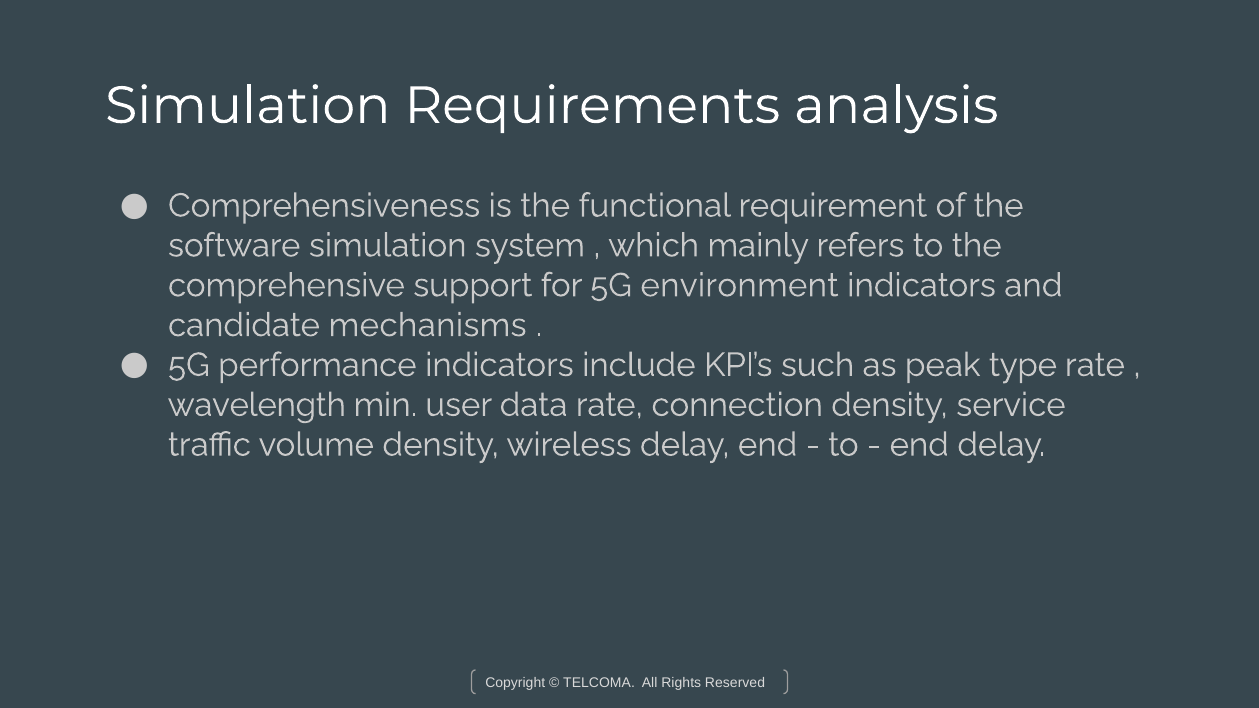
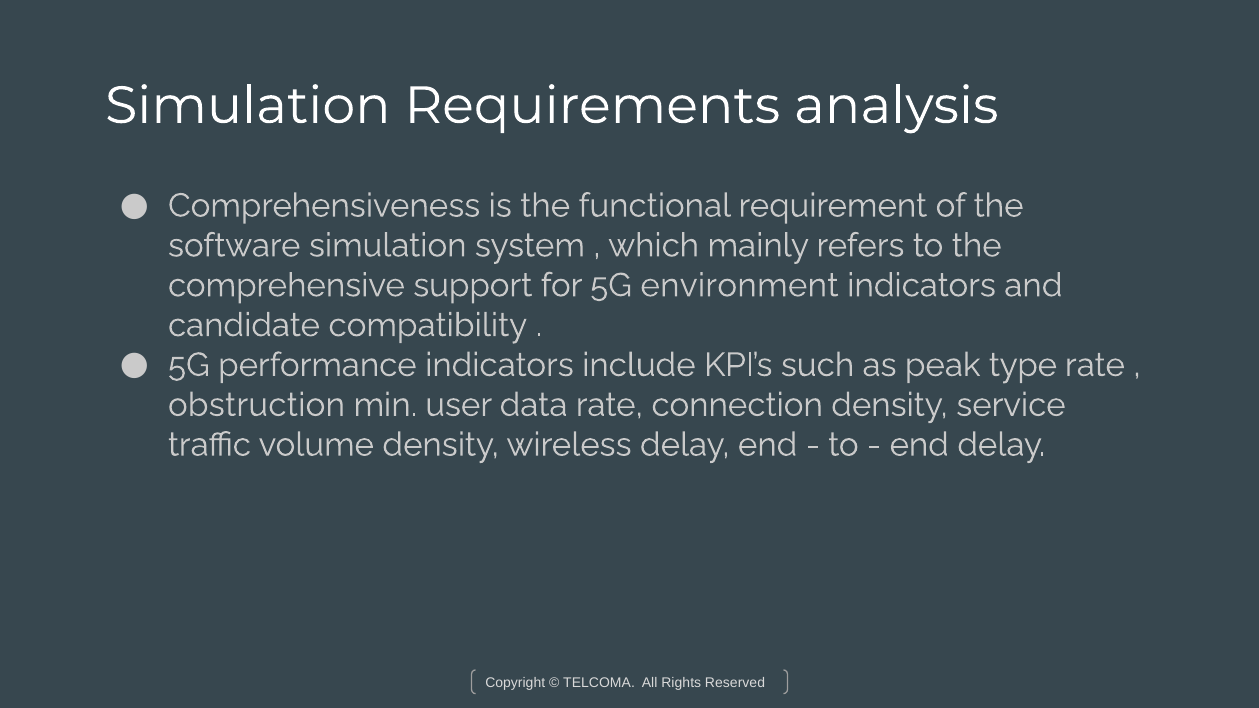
mechanisms: mechanisms -> compatibility
wavelength: wavelength -> obstruction
